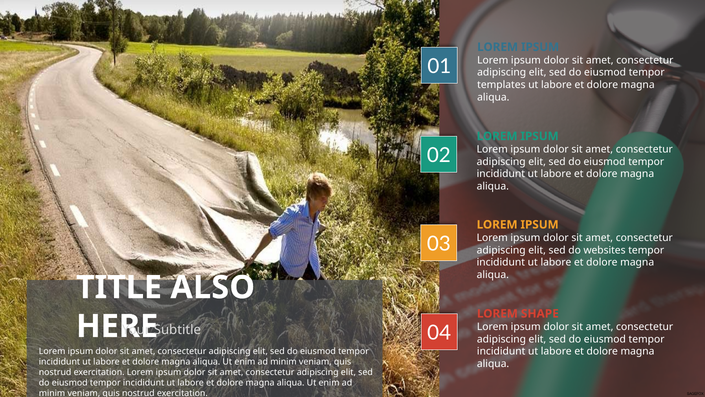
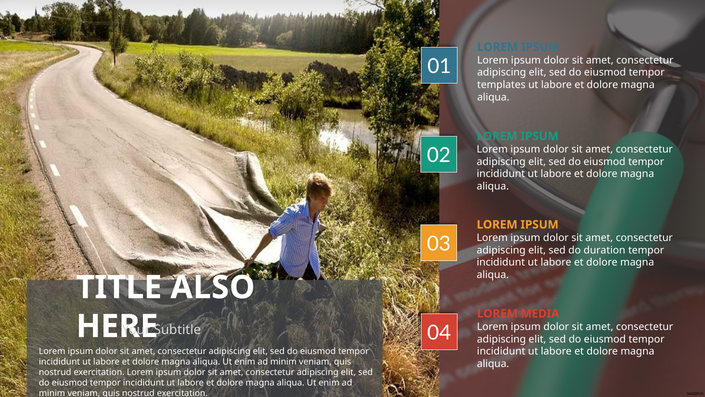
websites: websites -> duration
SHAPE: SHAPE -> MEDIA
